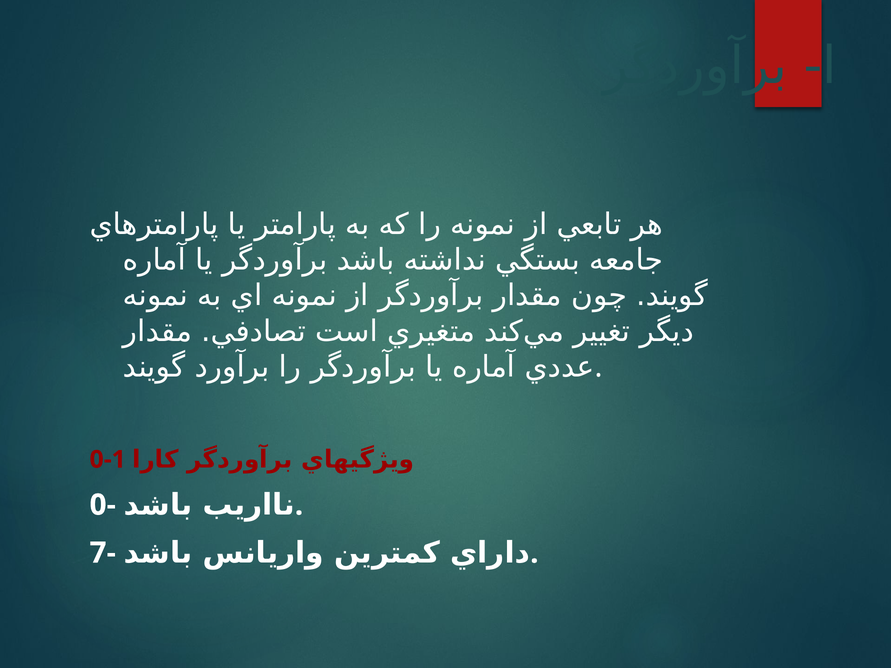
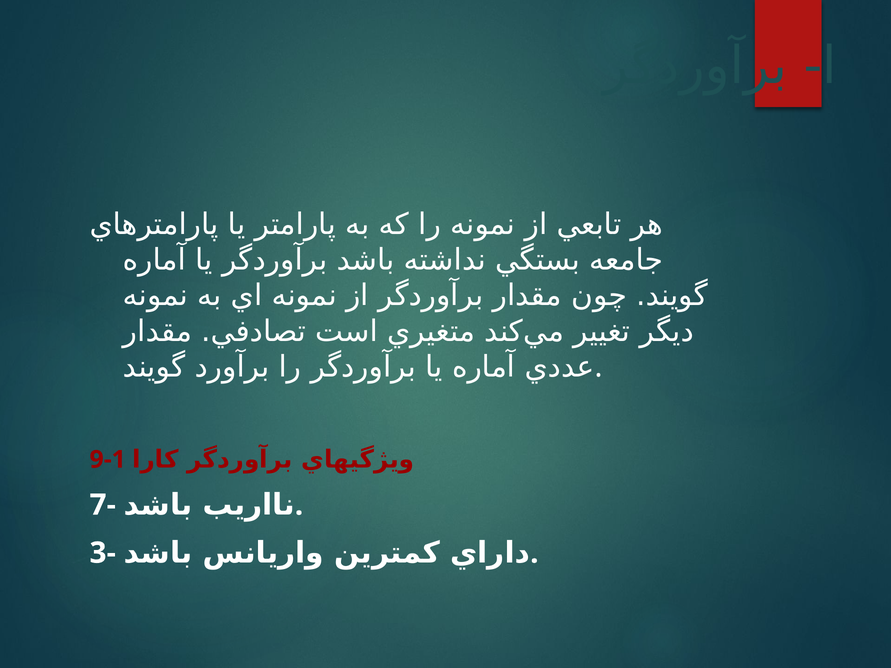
0-1: 0-1 -> 9-1
0-: 0- -> 7-
7-: 7- -> 3-
